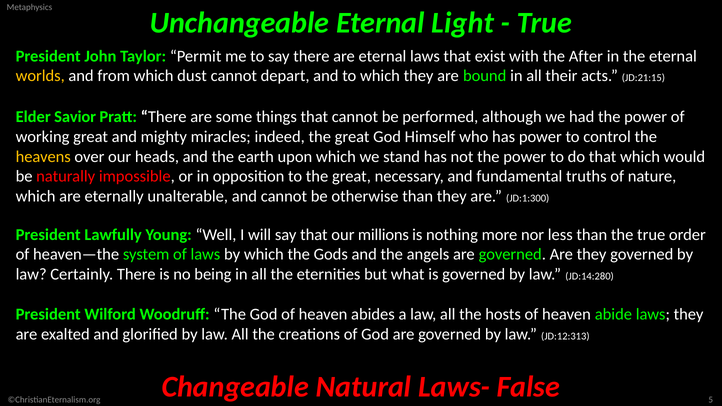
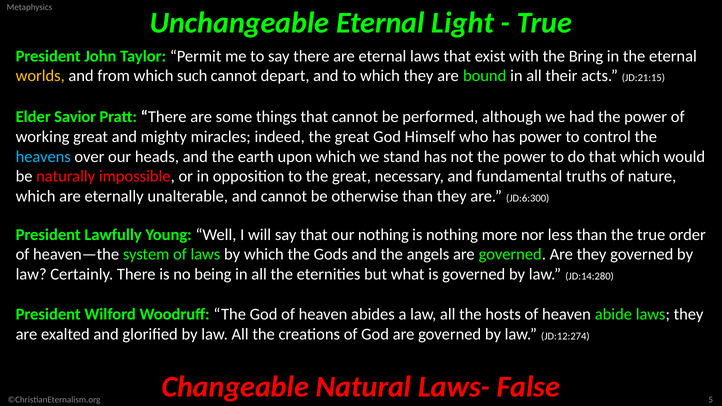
After: After -> Bring
dust: dust -> such
heavens colour: yellow -> light blue
JD:1:300: JD:1:300 -> JD:6:300
our millions: millions -> nothing
JD:12:313: JD:12:313 -> JD:12:274
